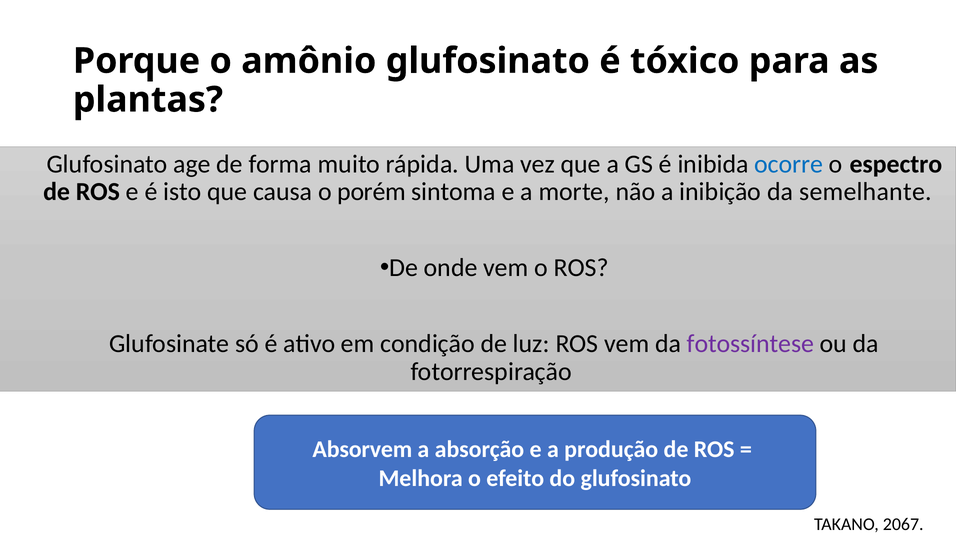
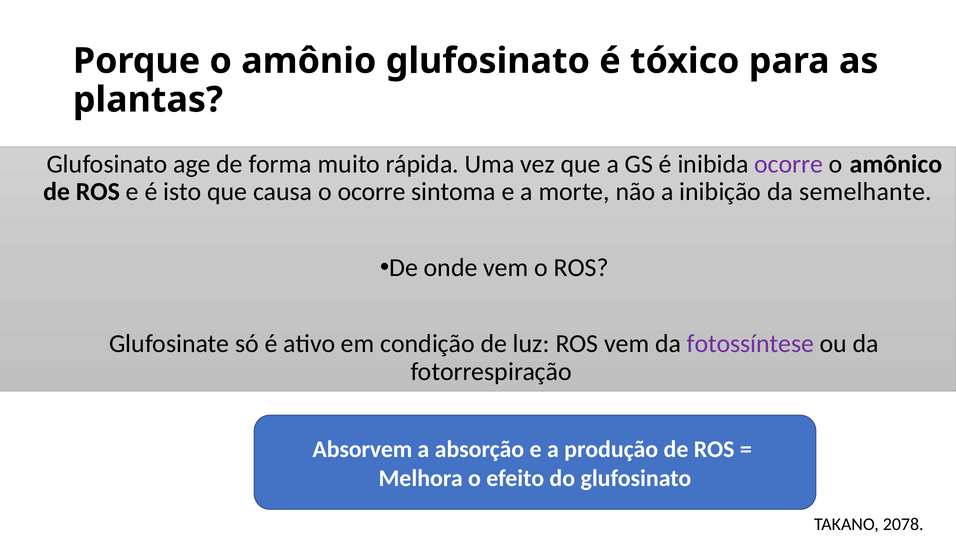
ocorre at (789, 164) colour: blue -> purple
espectro: espectro -> amônico
o porém: porém -> ocorre
2067: 2067 -> 2078
